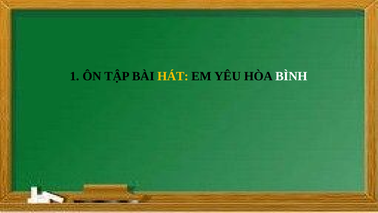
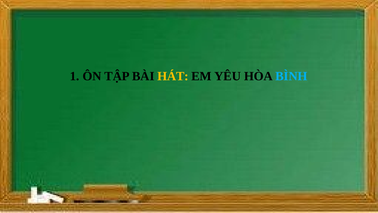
BÌNH colour: white -> light blue
